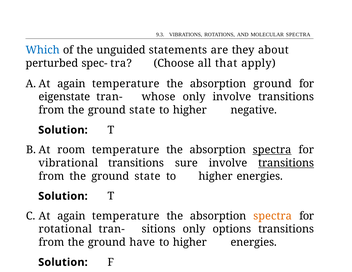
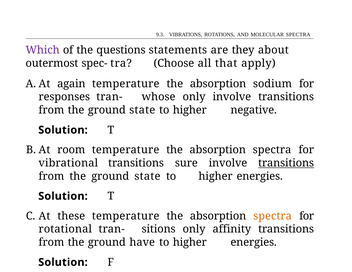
Which colour: blue -> purple
unguided: unguided -> questions
perturbed: perturbed -> outermost
absorption ground: ground -> sodium
eigenstate: eigenstate -> responses
spectra at (272, 150) underline: present -> none
At again: again -> these
options: options -> affinity
